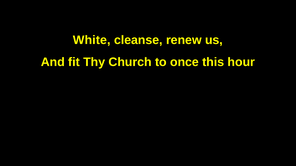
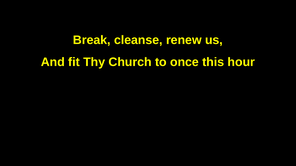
White: White -> Break
